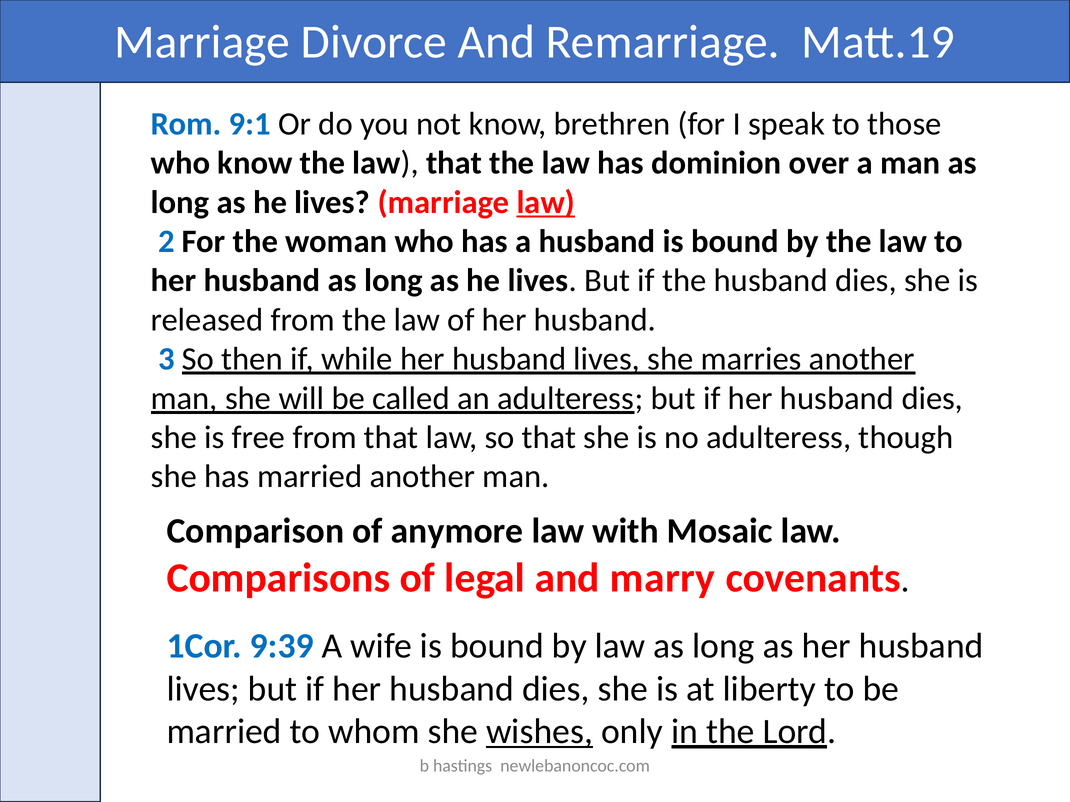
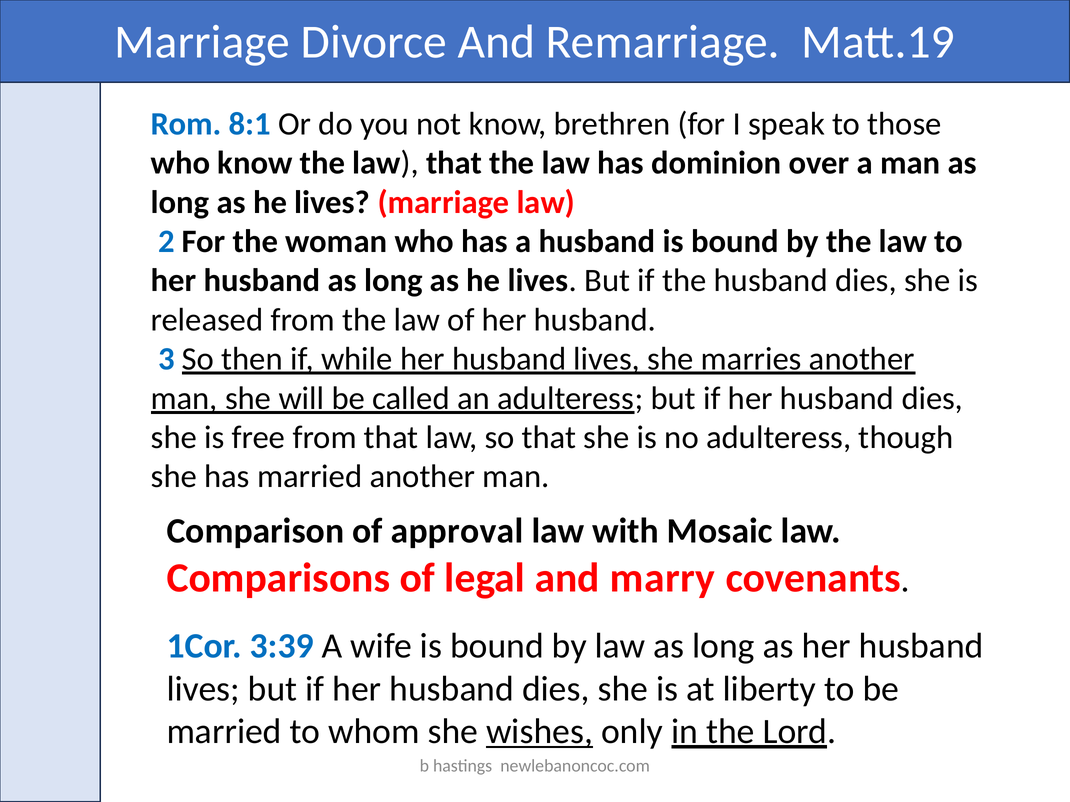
9:1: 9:1 -> 8:1
law at (546, 202) underline: present -> none
anymore: anymore -> approval
9:39: 9:39 -> 3:39
